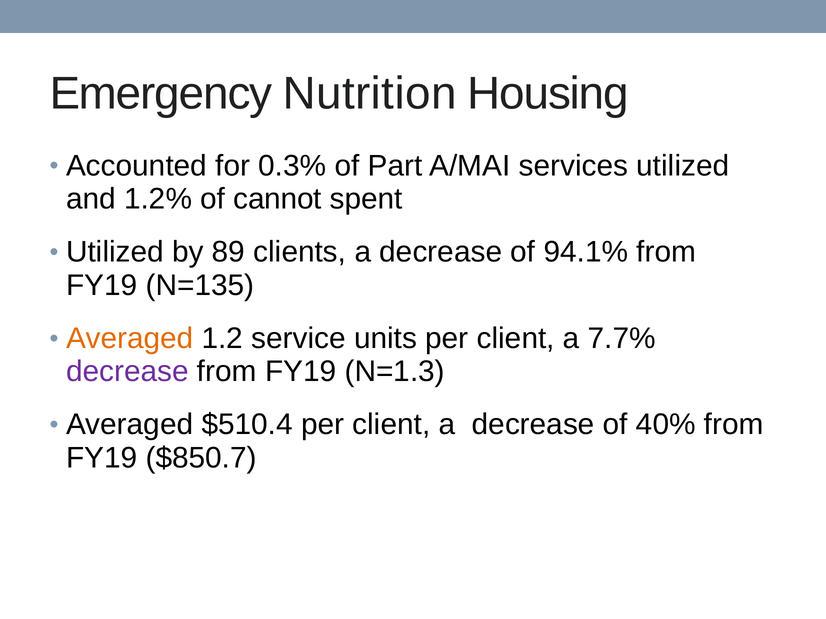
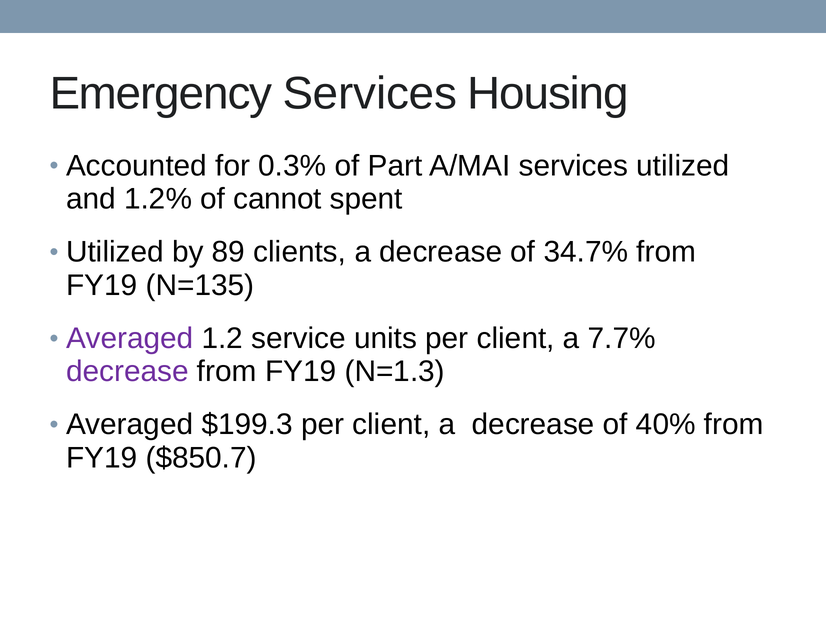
Emergency Nutrition: Nutrition -> Services
94.1%: 94.1% -> 34.7%
Averaged at (130, 339) colour: orange -> purple
$510.4: $510.4 -> $199.3
